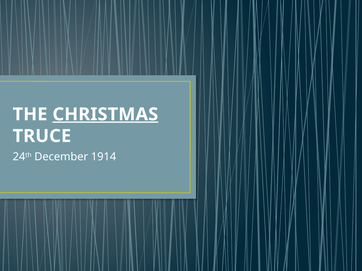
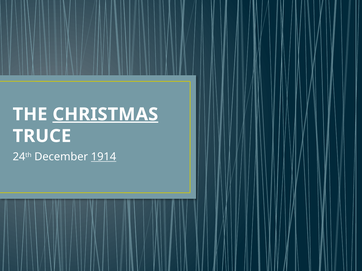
1914 underline: none -> present
